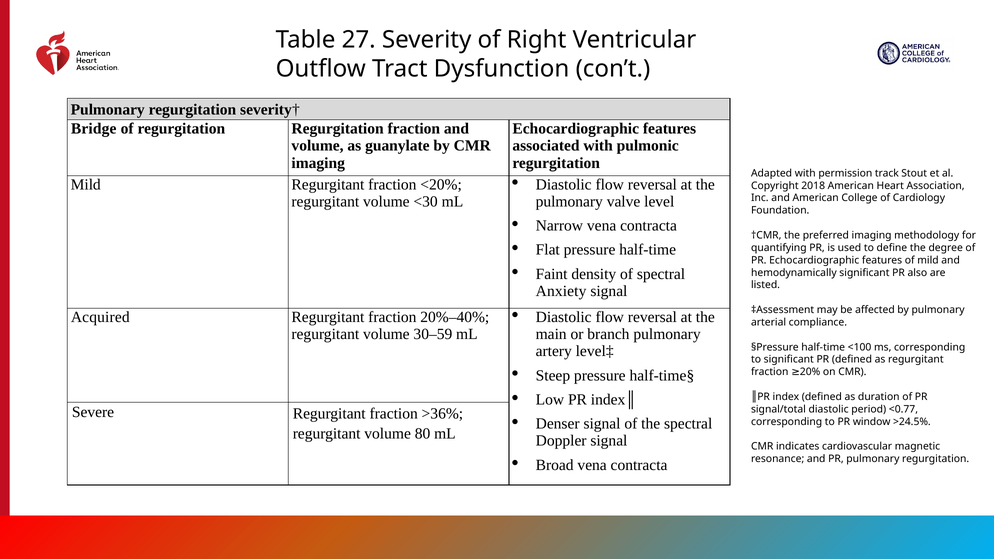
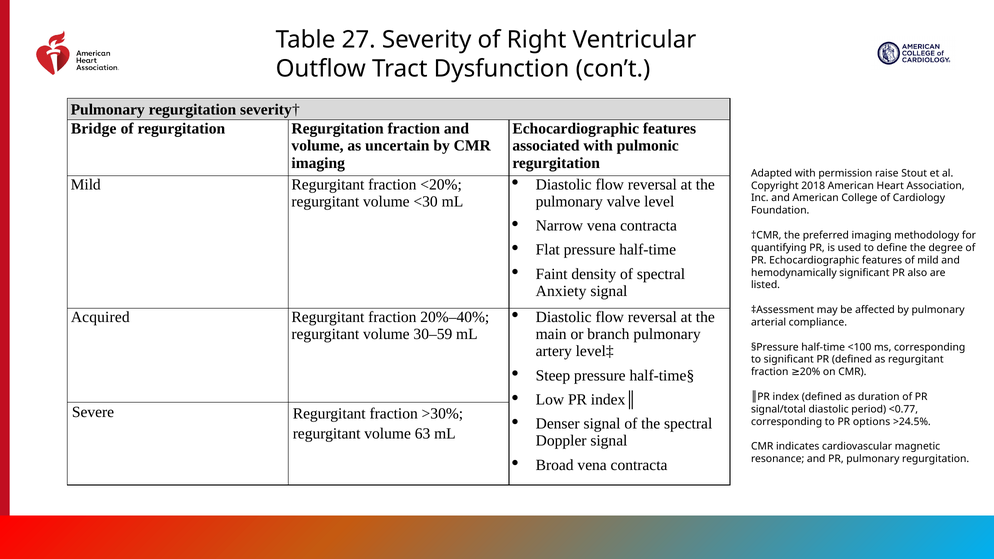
guanylate: guanylate -> uncertain
track: track -> raise
>36%: >36% -> >30%
window: window -> options
80: 80 -> 63
